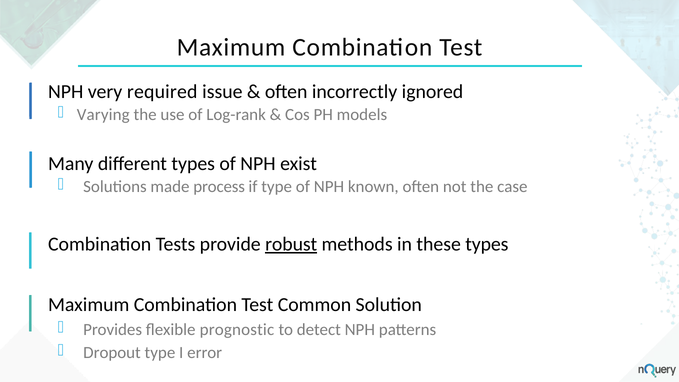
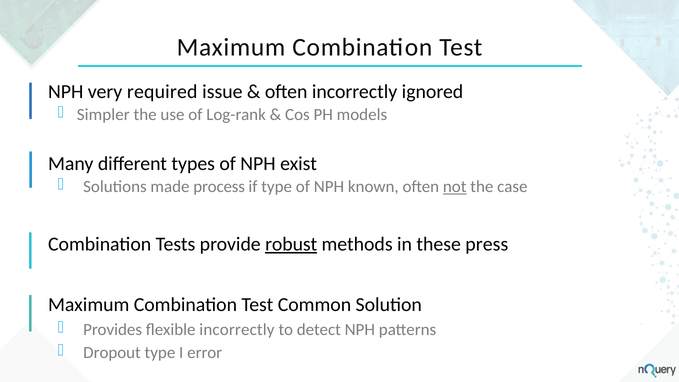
Varying: Varying -> Simpler
not underline: none -> present
these types: types -> press
flexible prognostic: prognostic -> incorrectly
